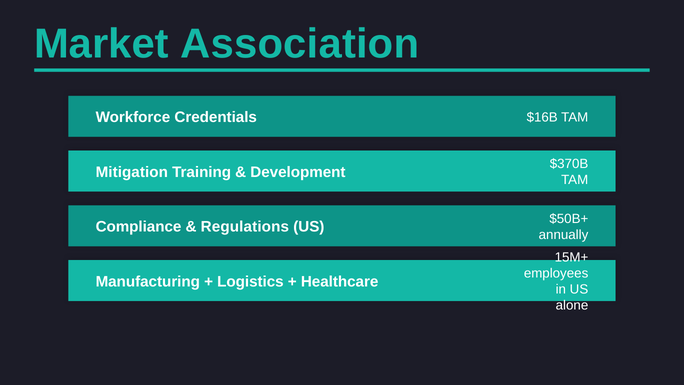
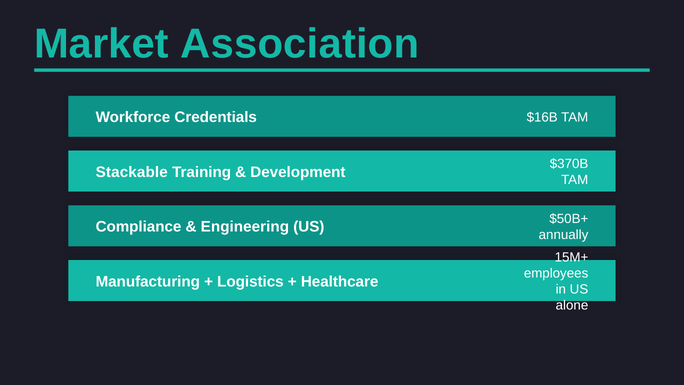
Mitigation: Mitigation -> Stackable
Regulations: Regulations -> Engineering
